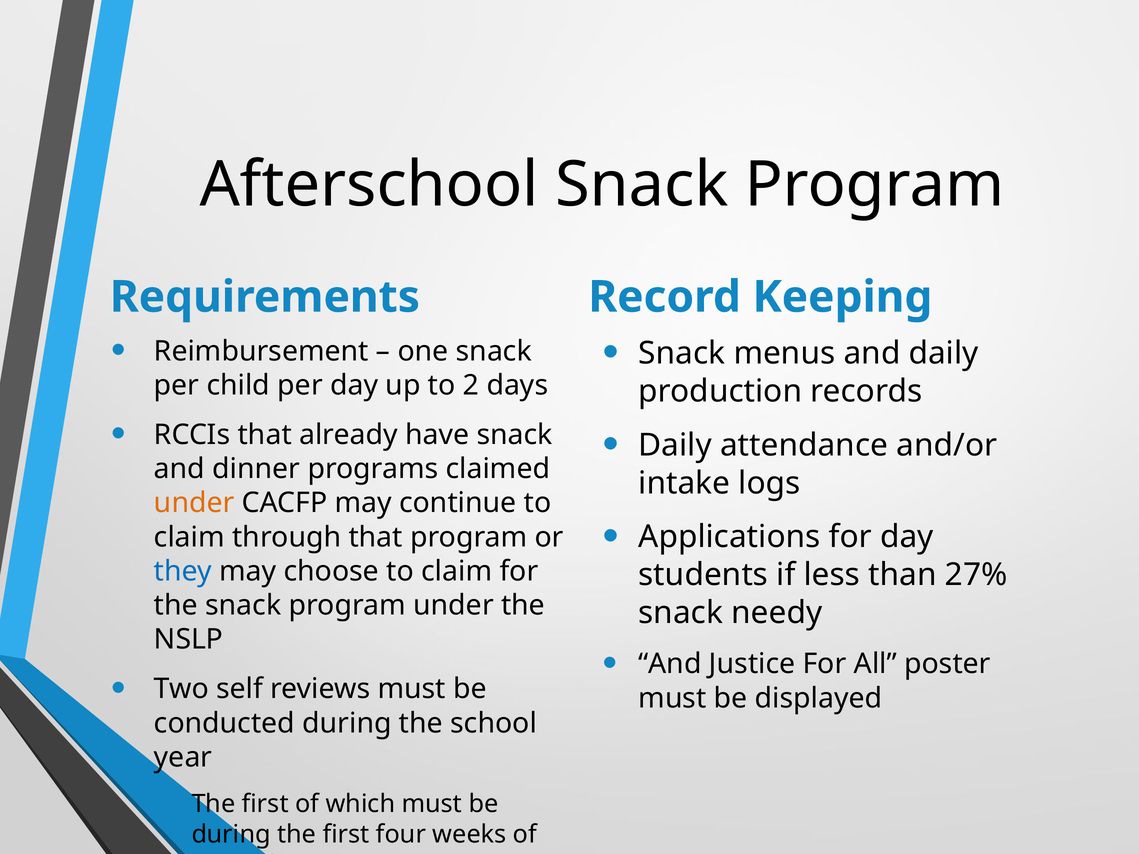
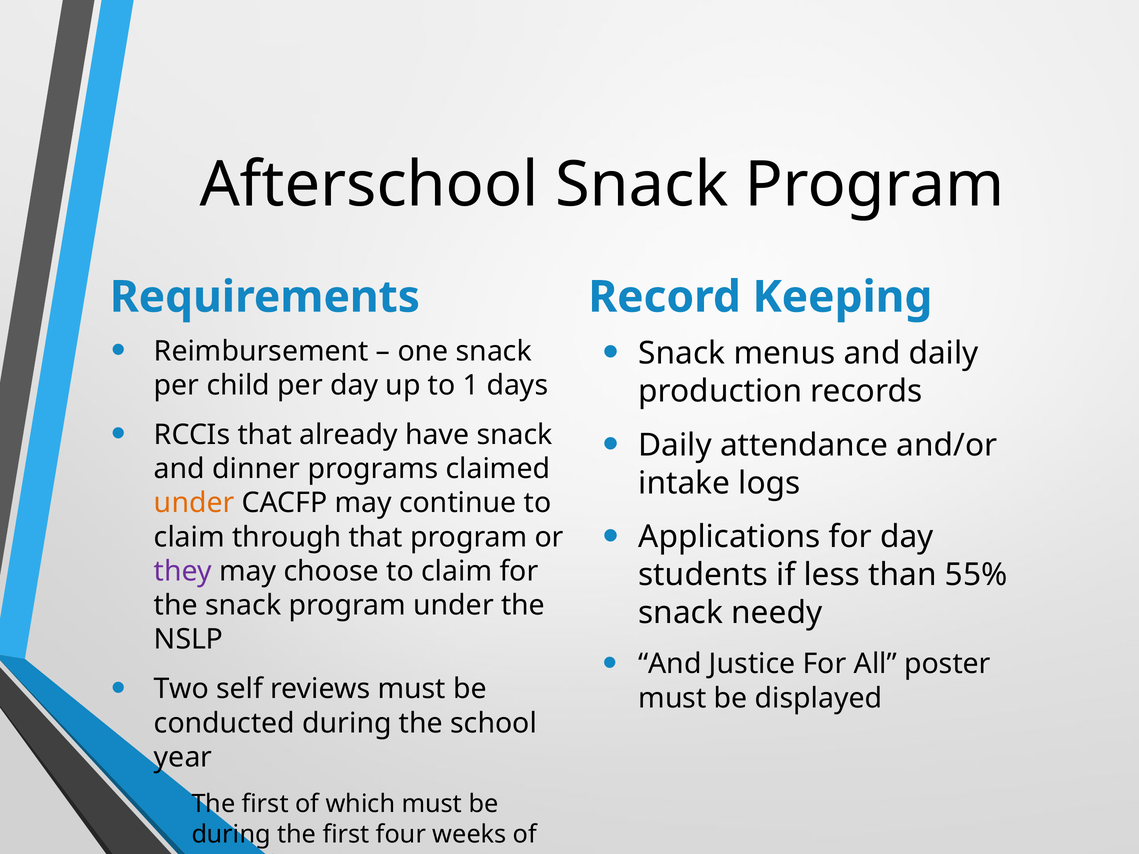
2: 2 -> 1
they colour: blue -> purple
27%: 27% -> 55%
